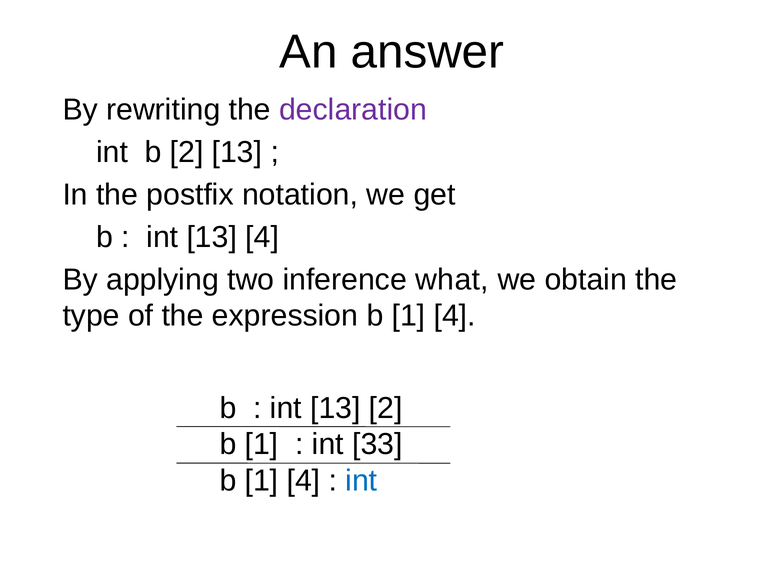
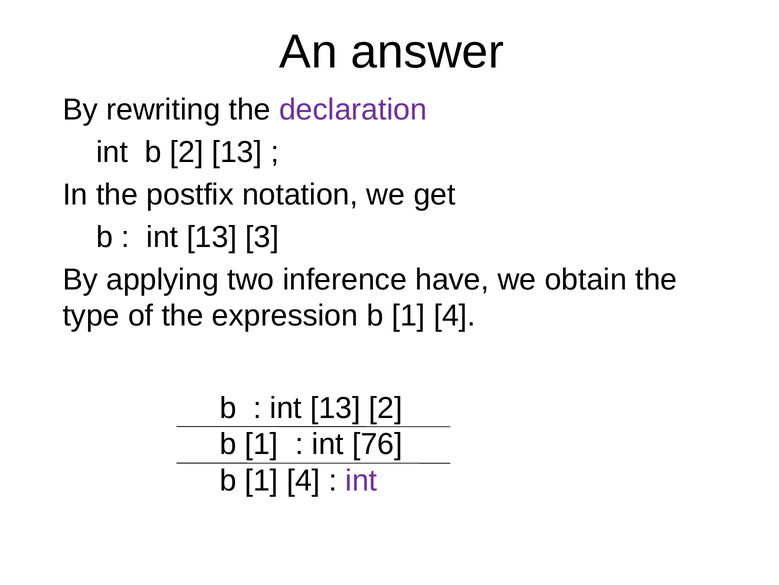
13 4: 4 -> 3
what: what -> have
33: 33 -> 76
int at (361, 480) colour: blue -> purple
